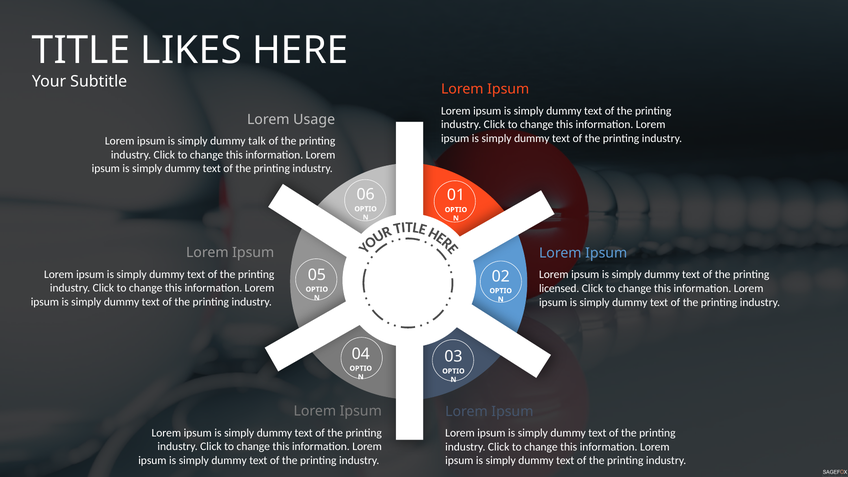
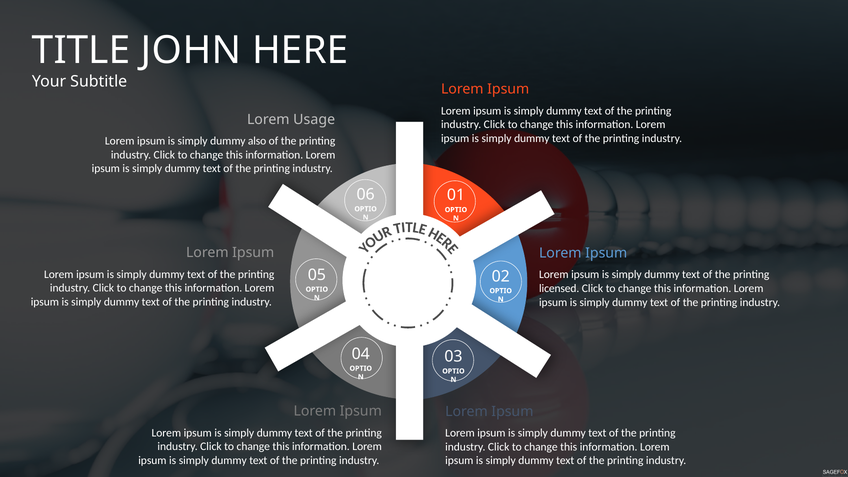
LIKES: LIKES -> JOHN
talk: talk -> also
